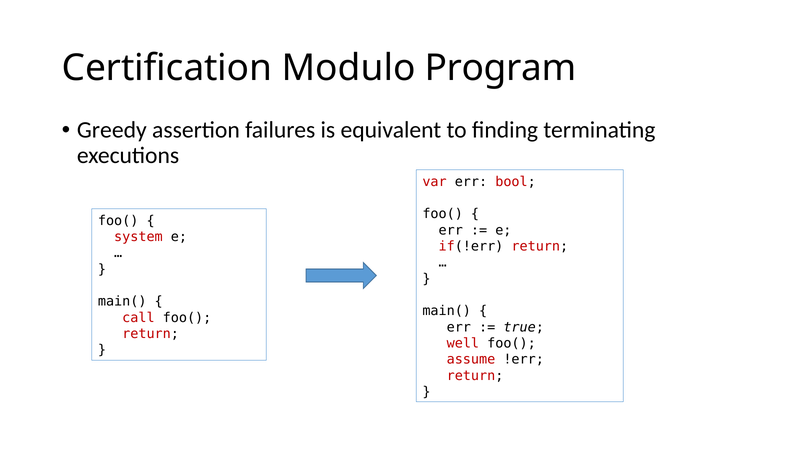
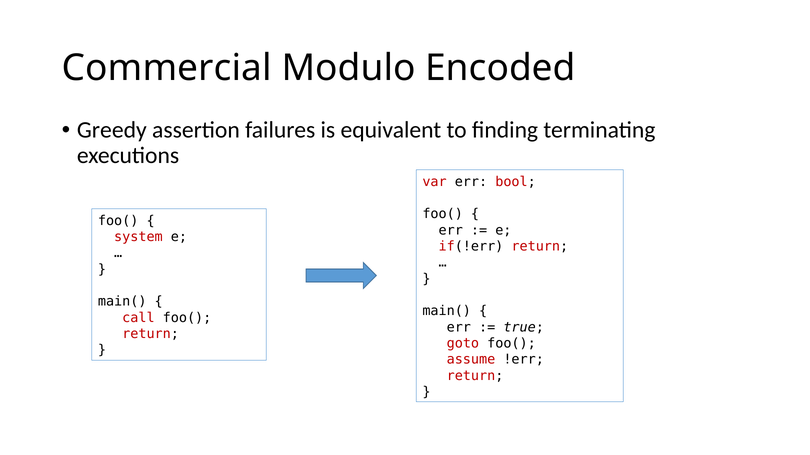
Certification: Certification -> Commercial
Program: Program -> Encoded
well: well -> goto
